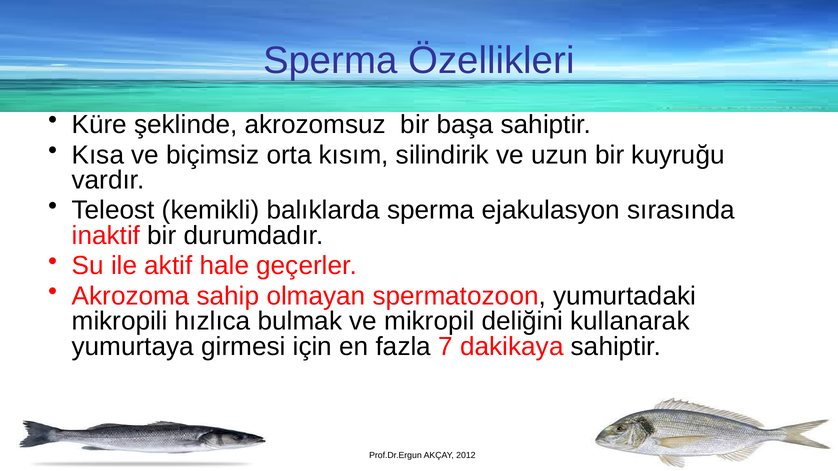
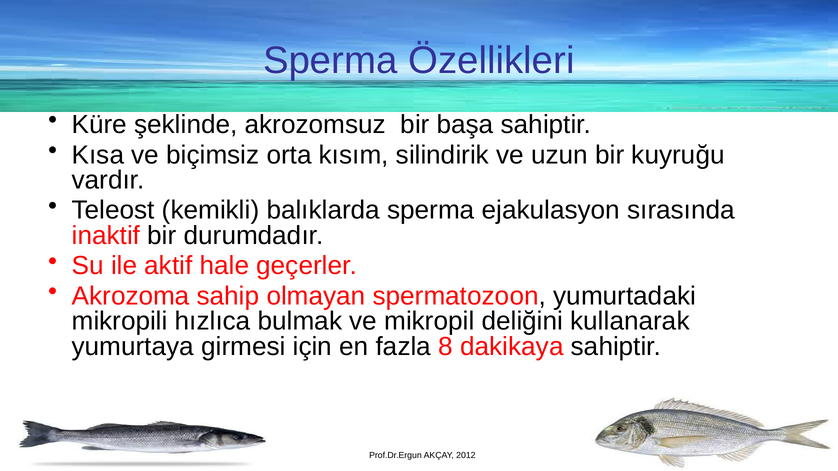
7: 7 -> 8
